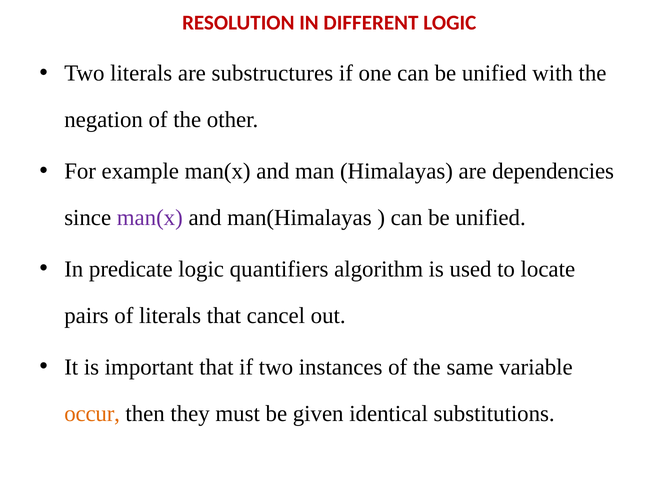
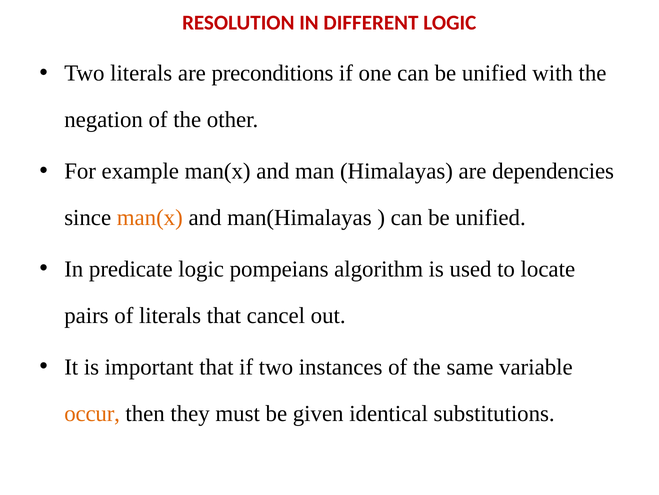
substructures: substructures -> preconditions
man(x at (150, 217) colour: purple -> orange
quantifiers: quantifiers -> pompeians
